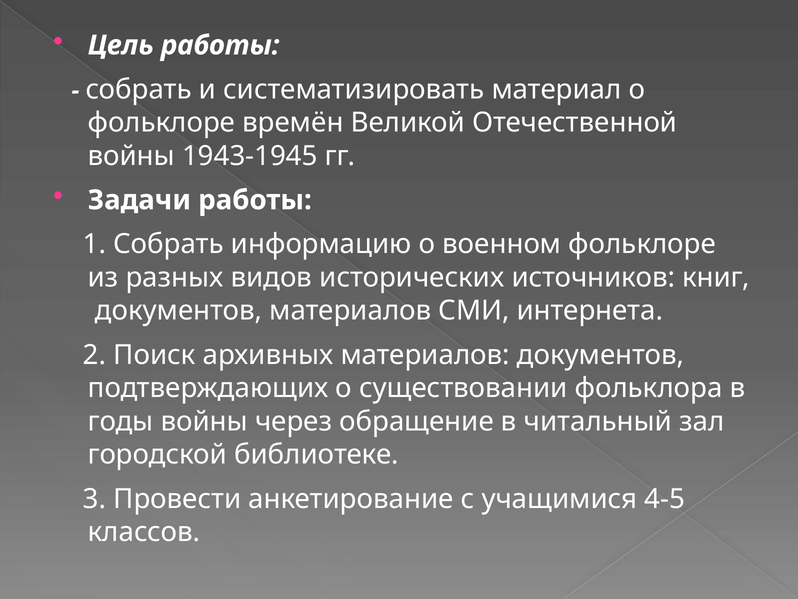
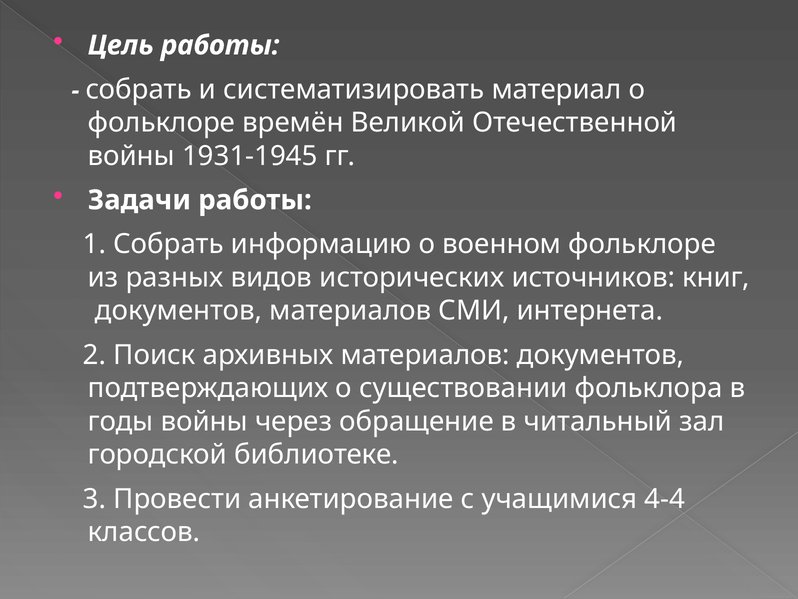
1943-1945: 1943-1945 -> 1931-1945
4-5: 4-5 -> 4-4
